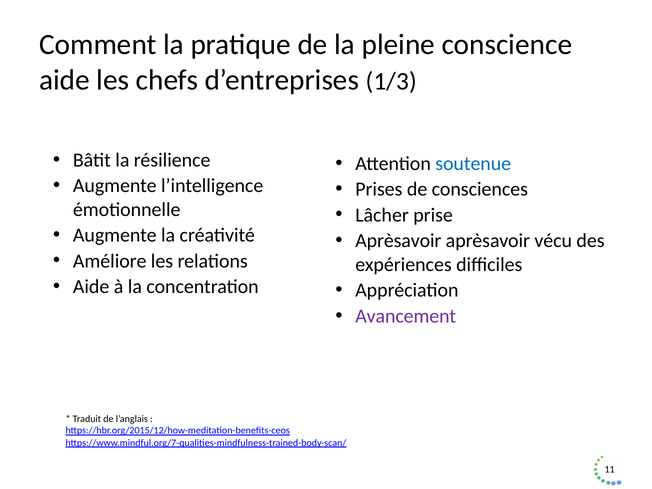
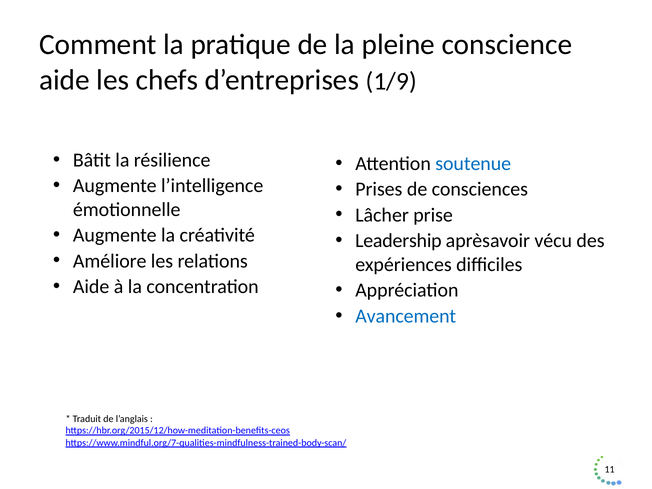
1/3: 1/3 -> 1/9
Aprèsavoir at (398, 241): Aprèsavoir -> Leadership
Avancement colour: purple -> blue
